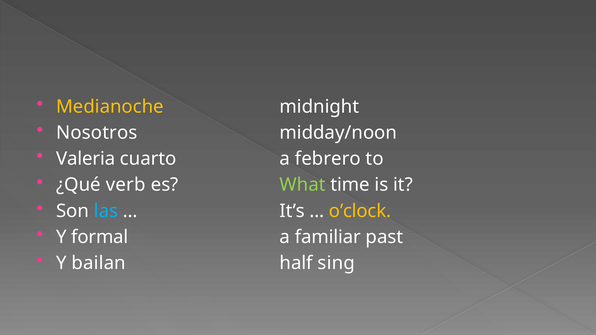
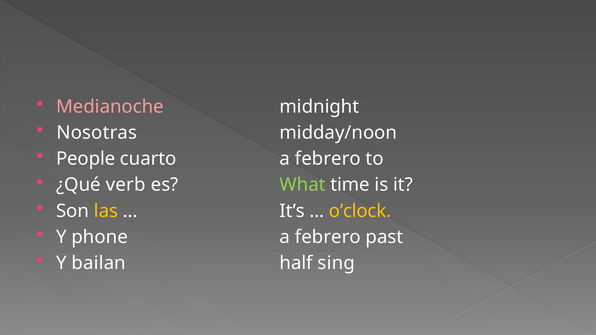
Medianoche colour: yellow -> pink
Nosotros: Nosotros -> Nosotras
Valeria: Valeria -> People
las colour: light blue -> yellow
formal: formal -> phone
familiar at (328, 237): familiar -> febrero
